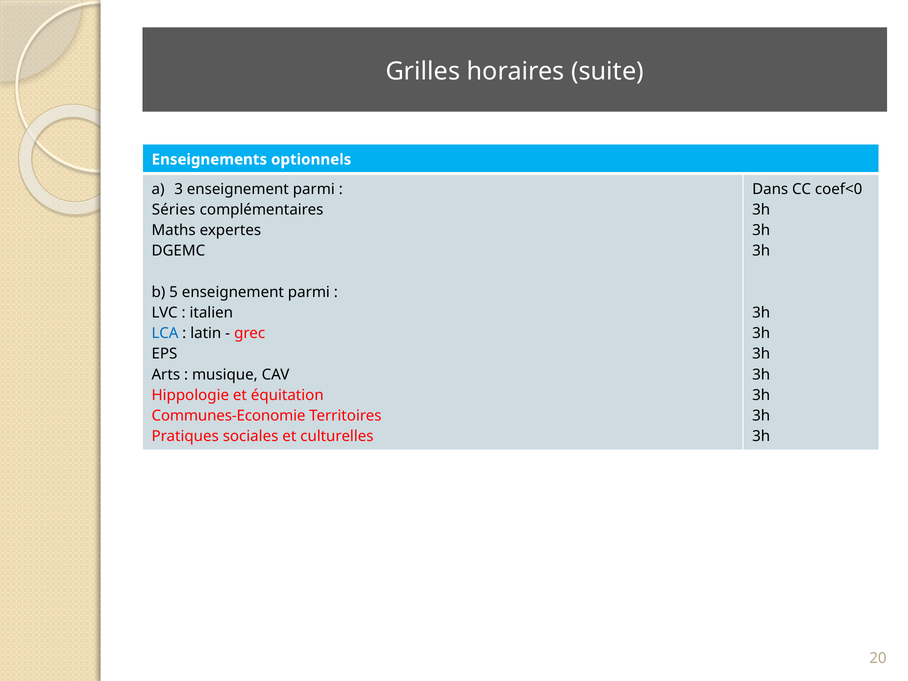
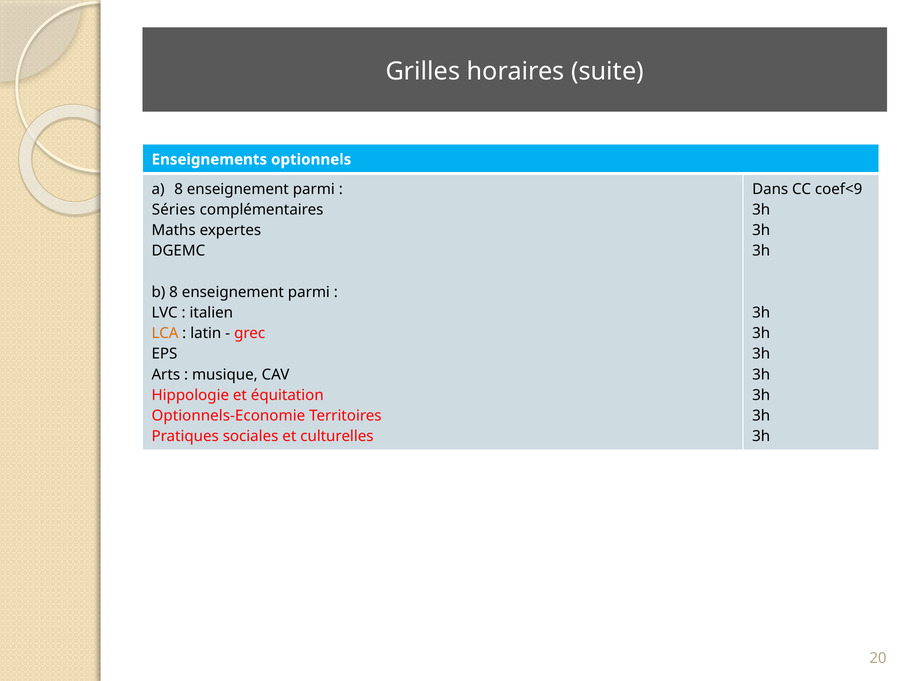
3 at (179, 189): 3 -> 8
coef<0: coef<0 -> coef<9
b 5: 5 -> 8
LCA colour: blue -> orange
Communes-Economie: Communes-Economie -> Optionnels-Economie
